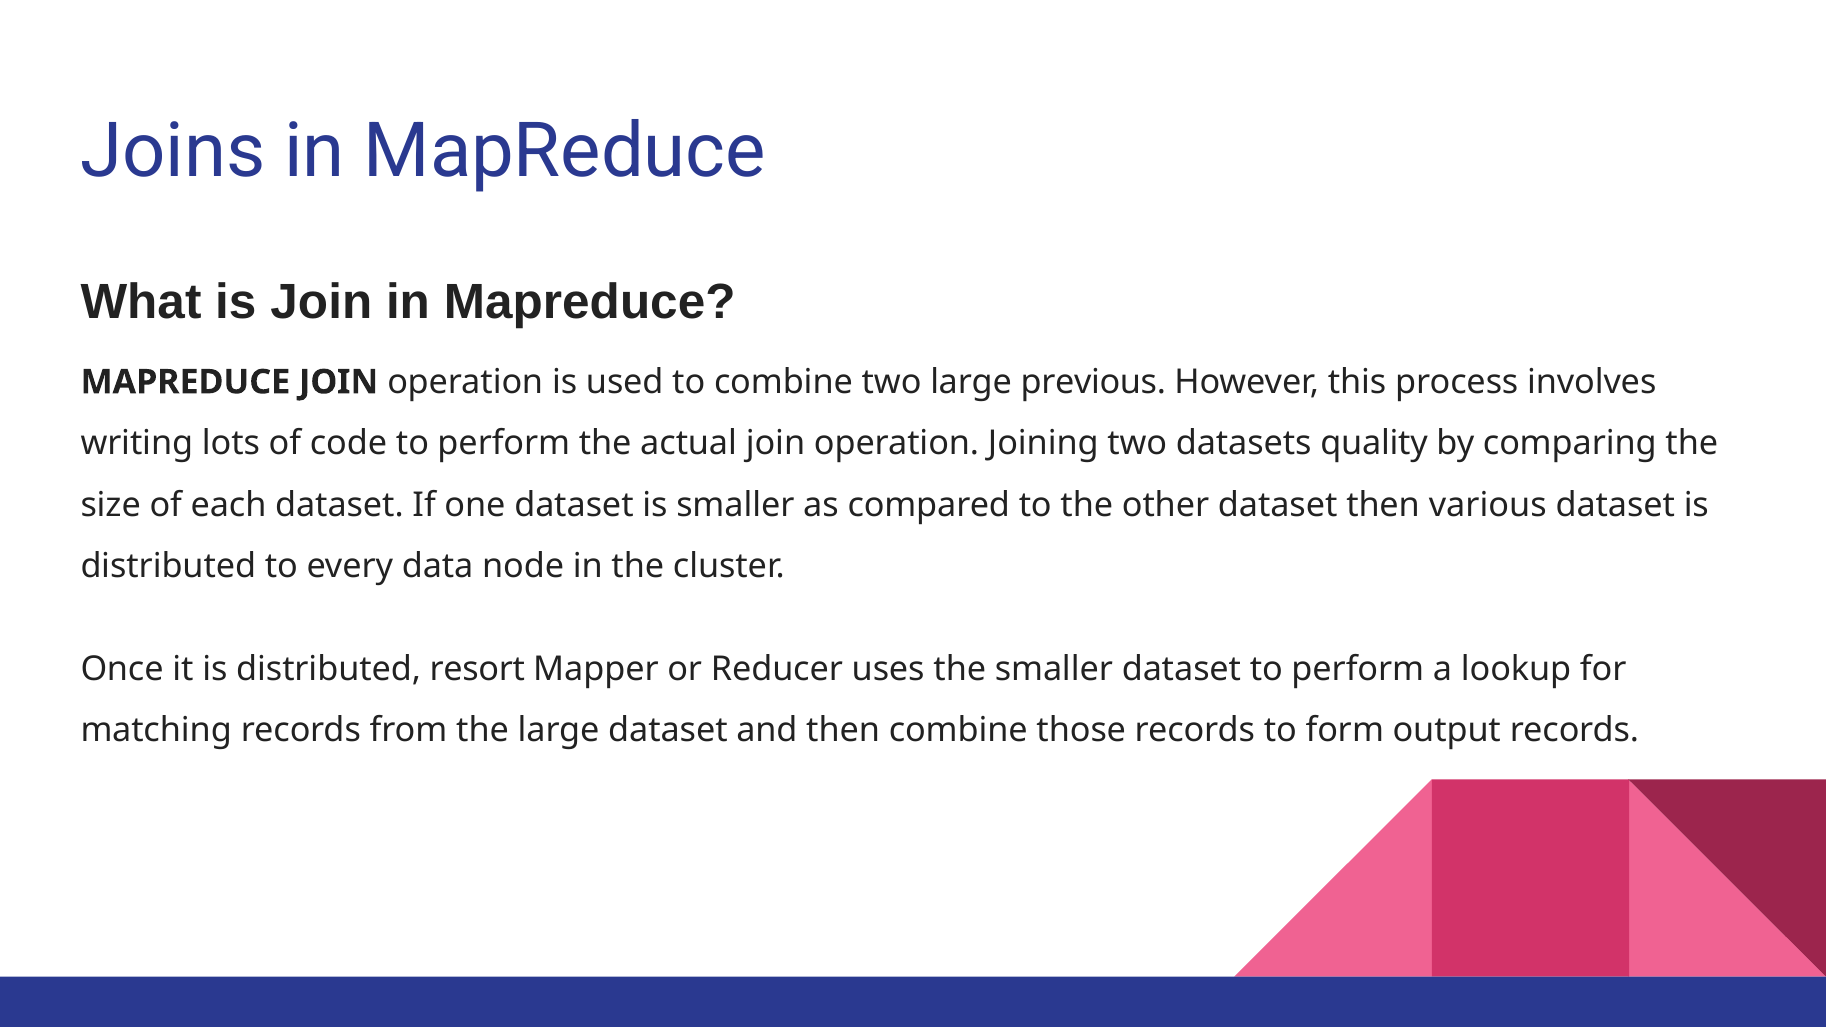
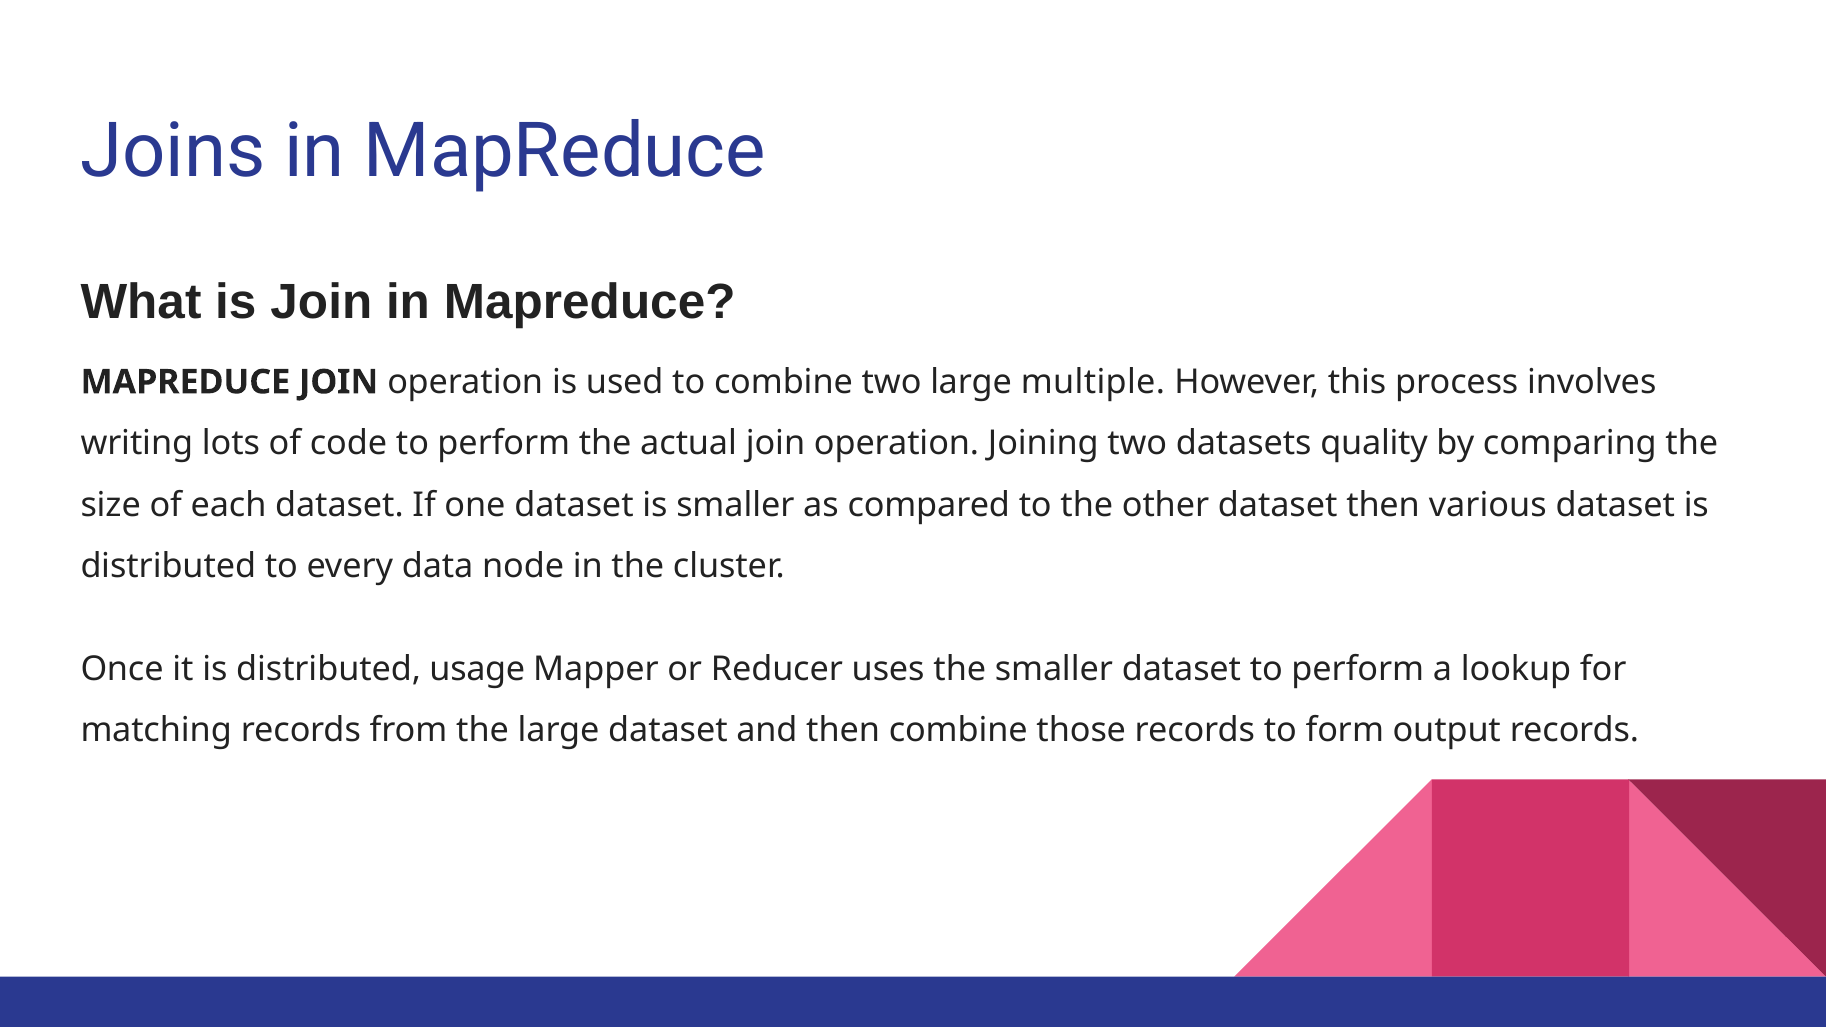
previous: previous -> multiple
resort: resort -> usage
